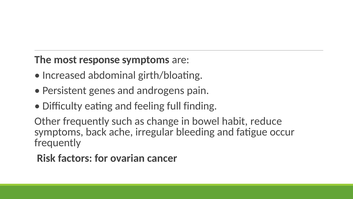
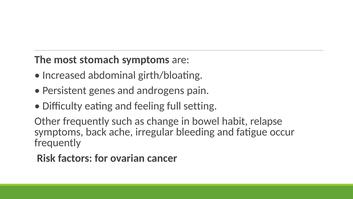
response: response -> stomach
finding: finding -> setting
reduce: reduce -> relapse
